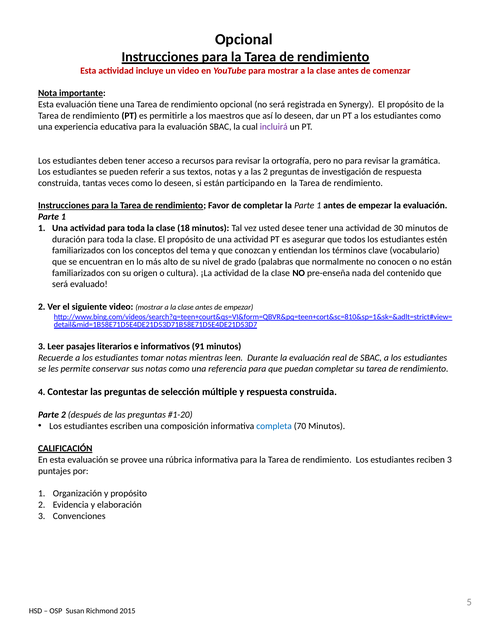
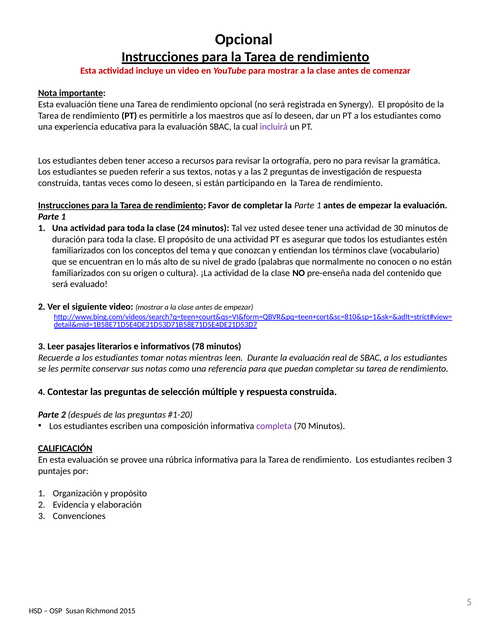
18: 18 -> 24
91: 91 -> 78
completa colour: blue -> purple
